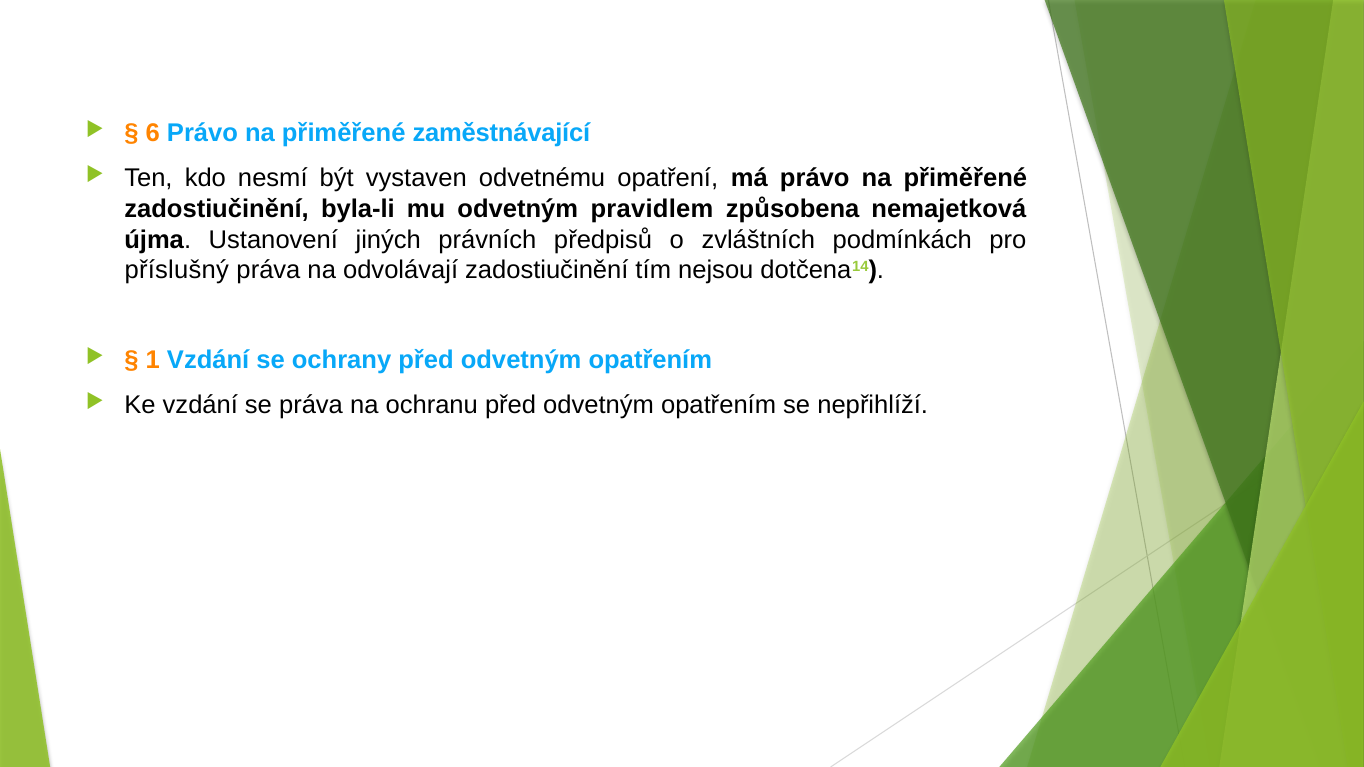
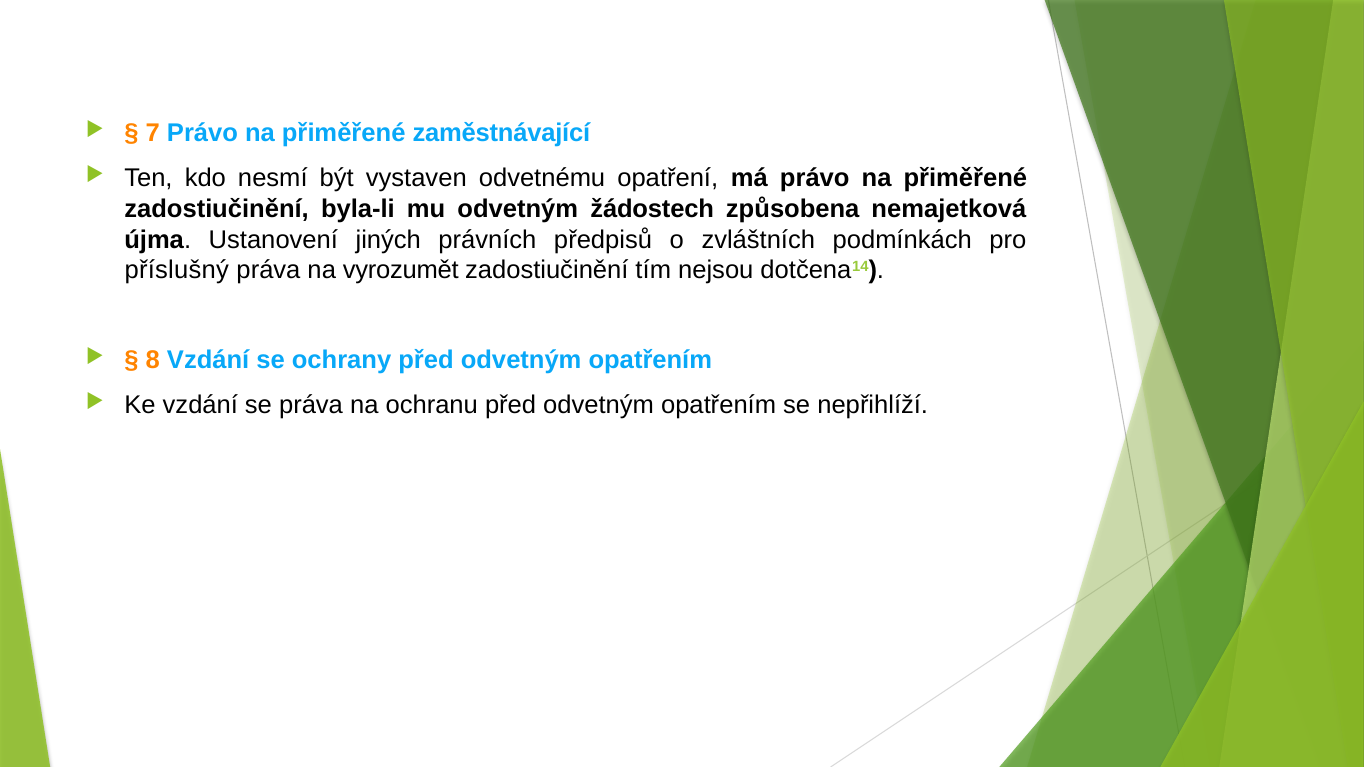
6: 6 -> 7
pravidlem: pravidlem -> žádostech
odvolávají: odvolávají -> vyrozumět
1: 1 -> 8
